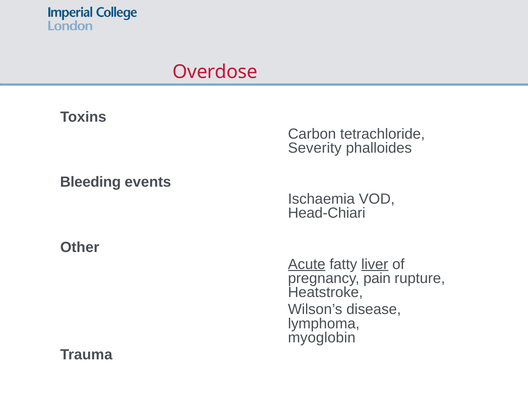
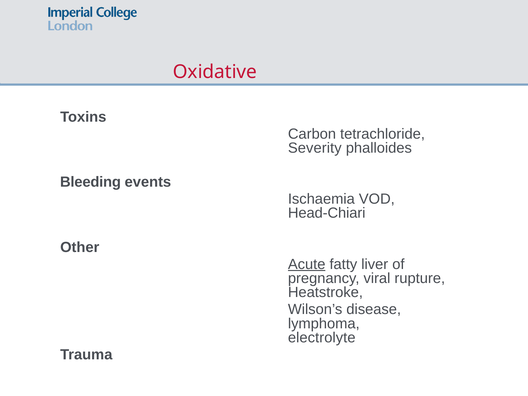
Overdose: Overdose -> Oxidative
liver underline: present -> none
pain: pain -> viral
myoglobin: myoglobin -> electrolyte
